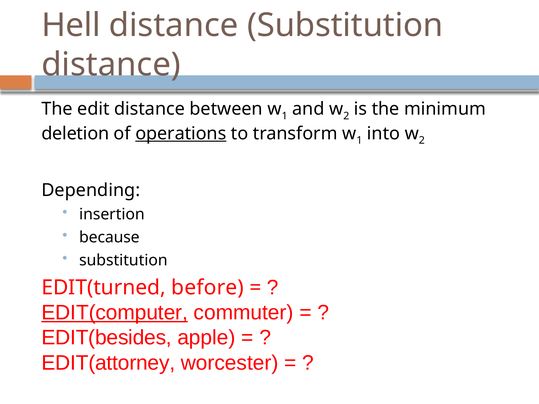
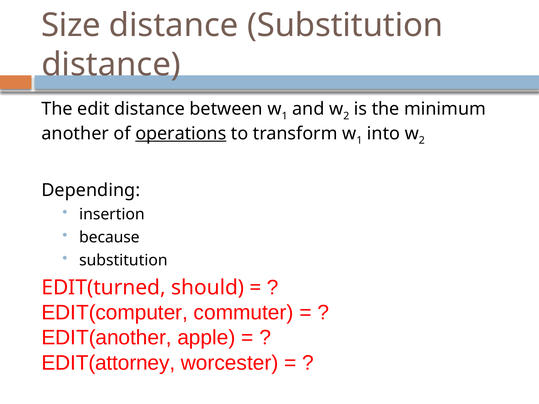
Hell: Hell -> Size
deletion: deletion -> another
before: before -> should
EDIT(computer underline: present -> none
EDIT(besides: EDIT(besides -> EDIT(another
